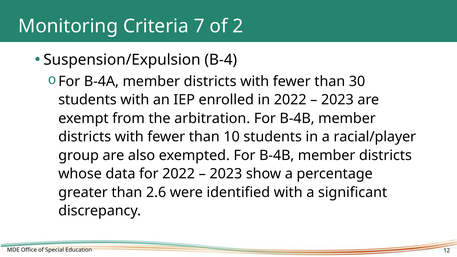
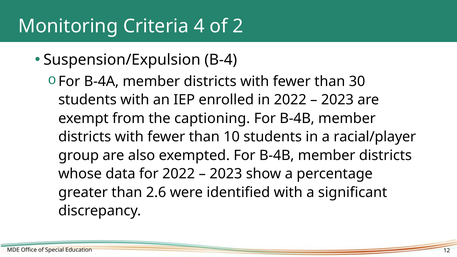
7: 7 -> 4
arbitration: arbitration -> captioning
